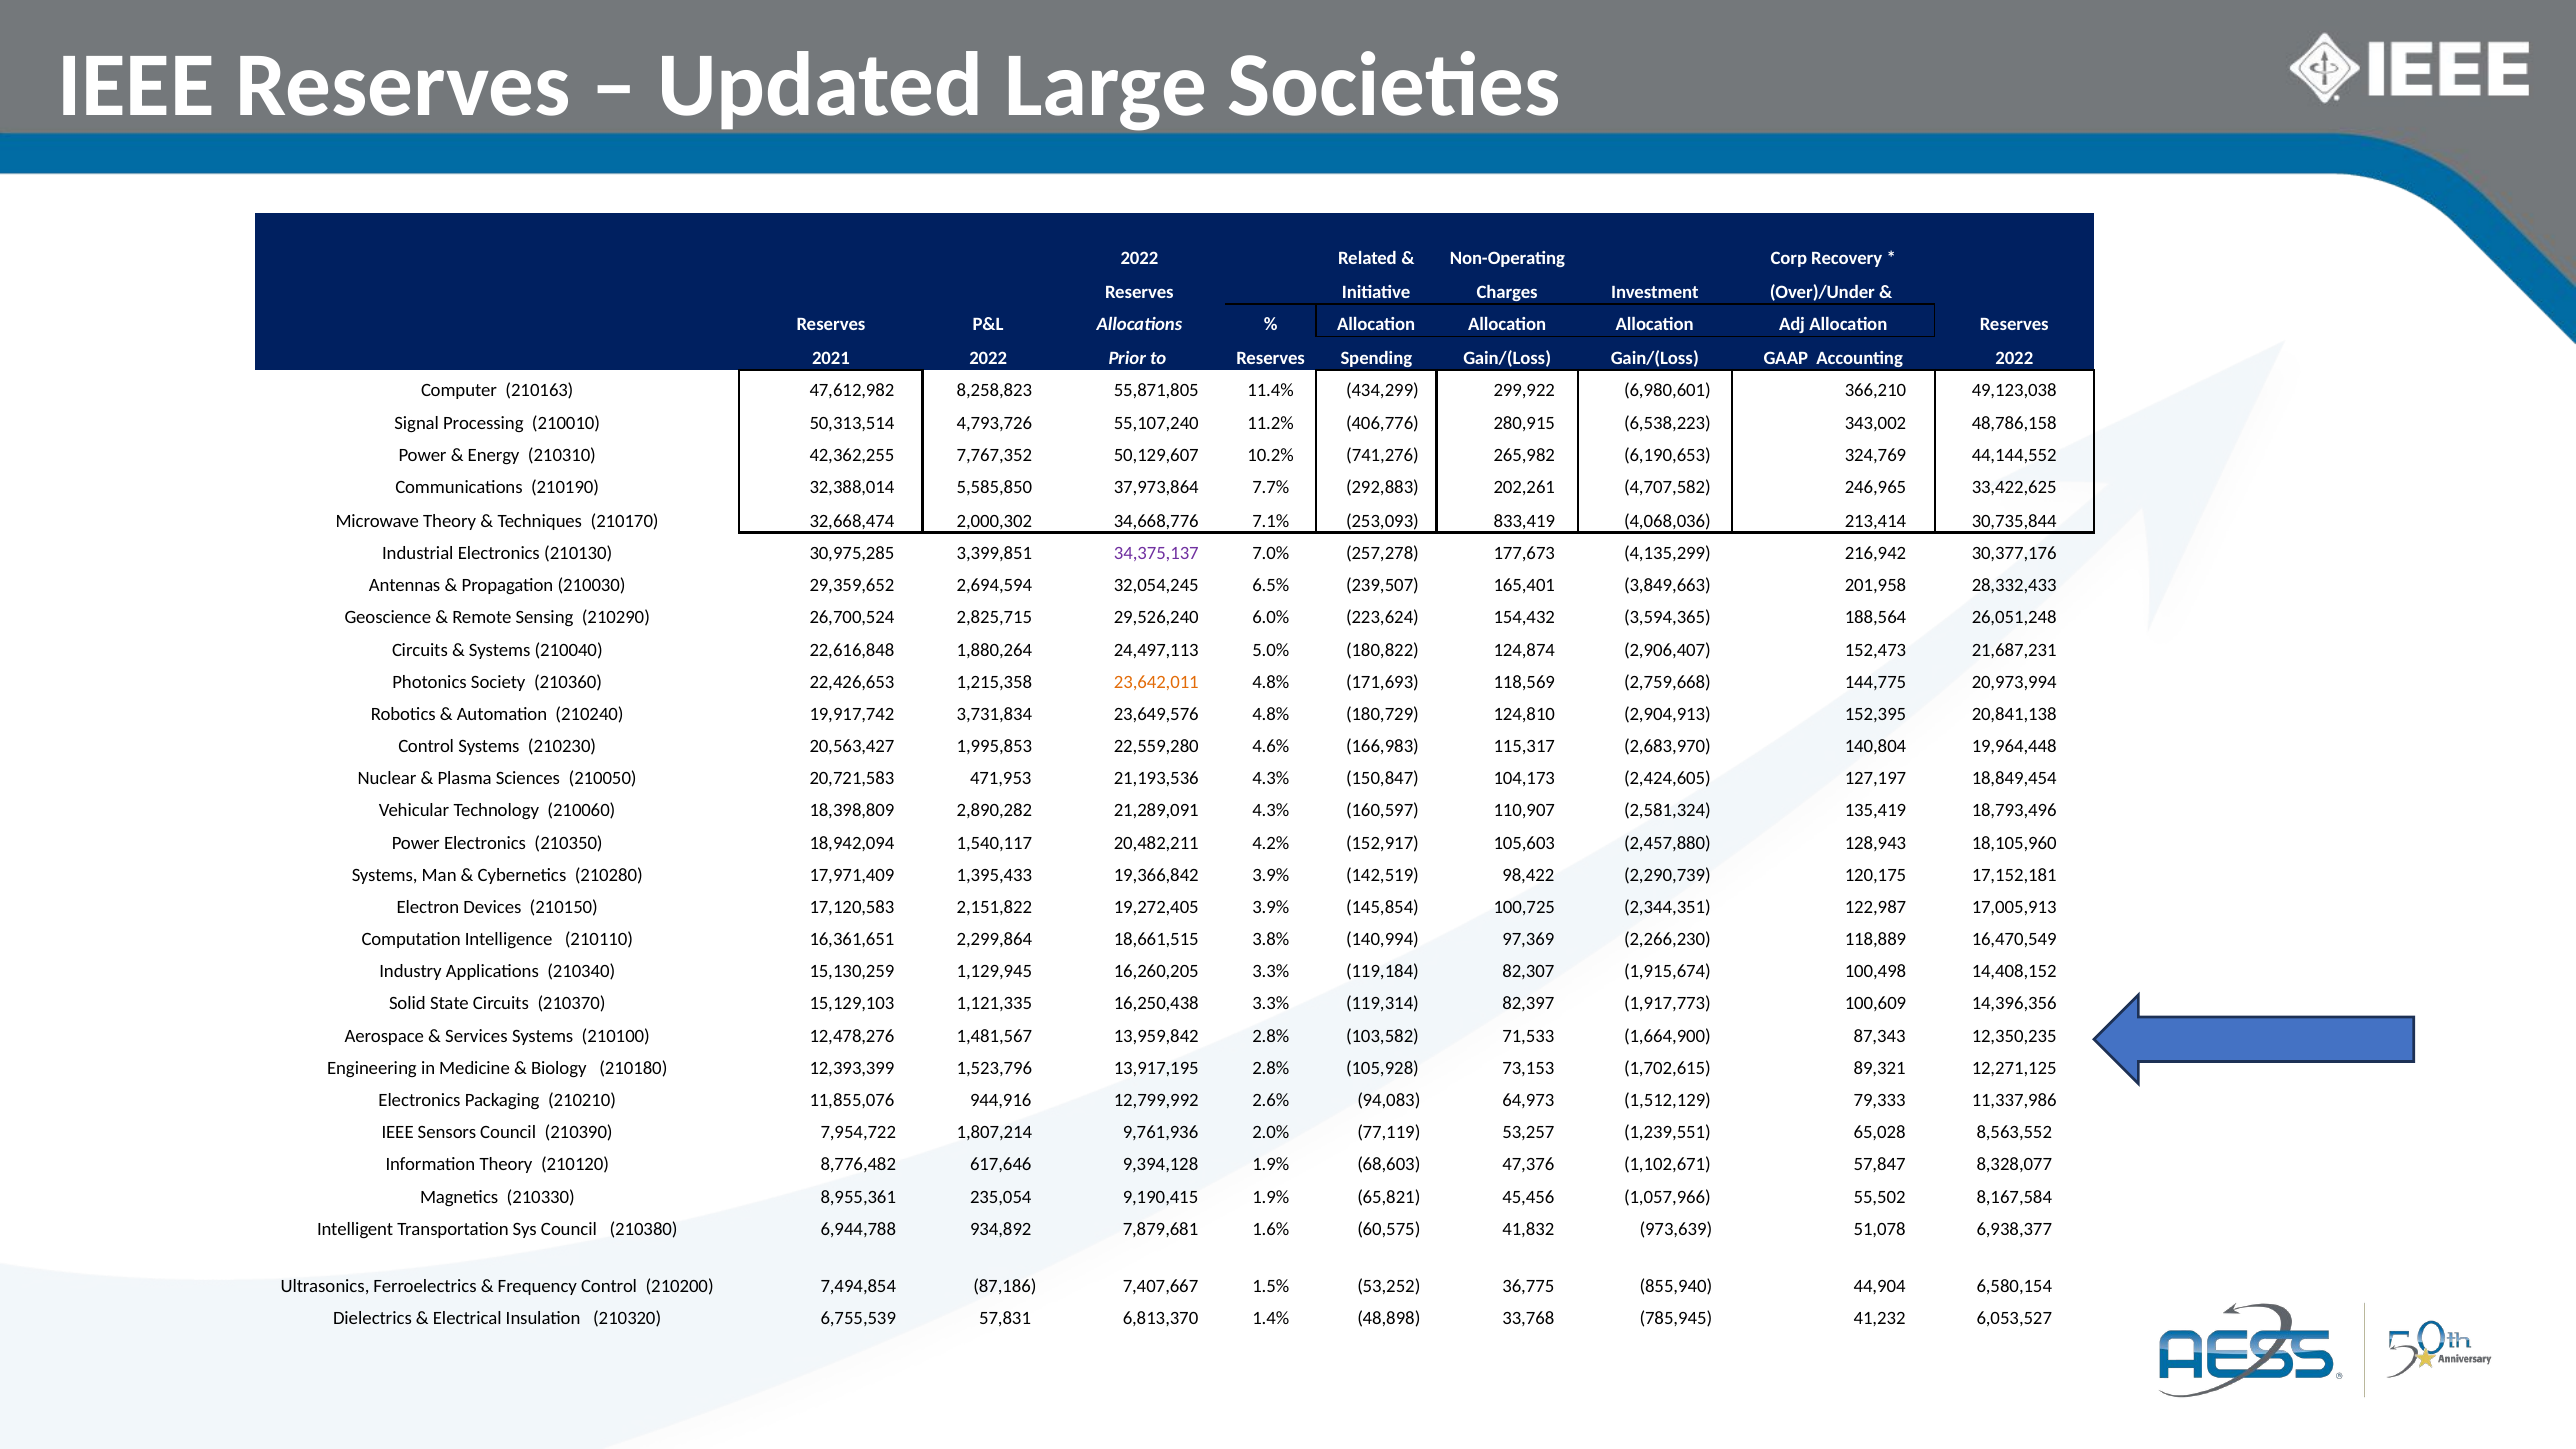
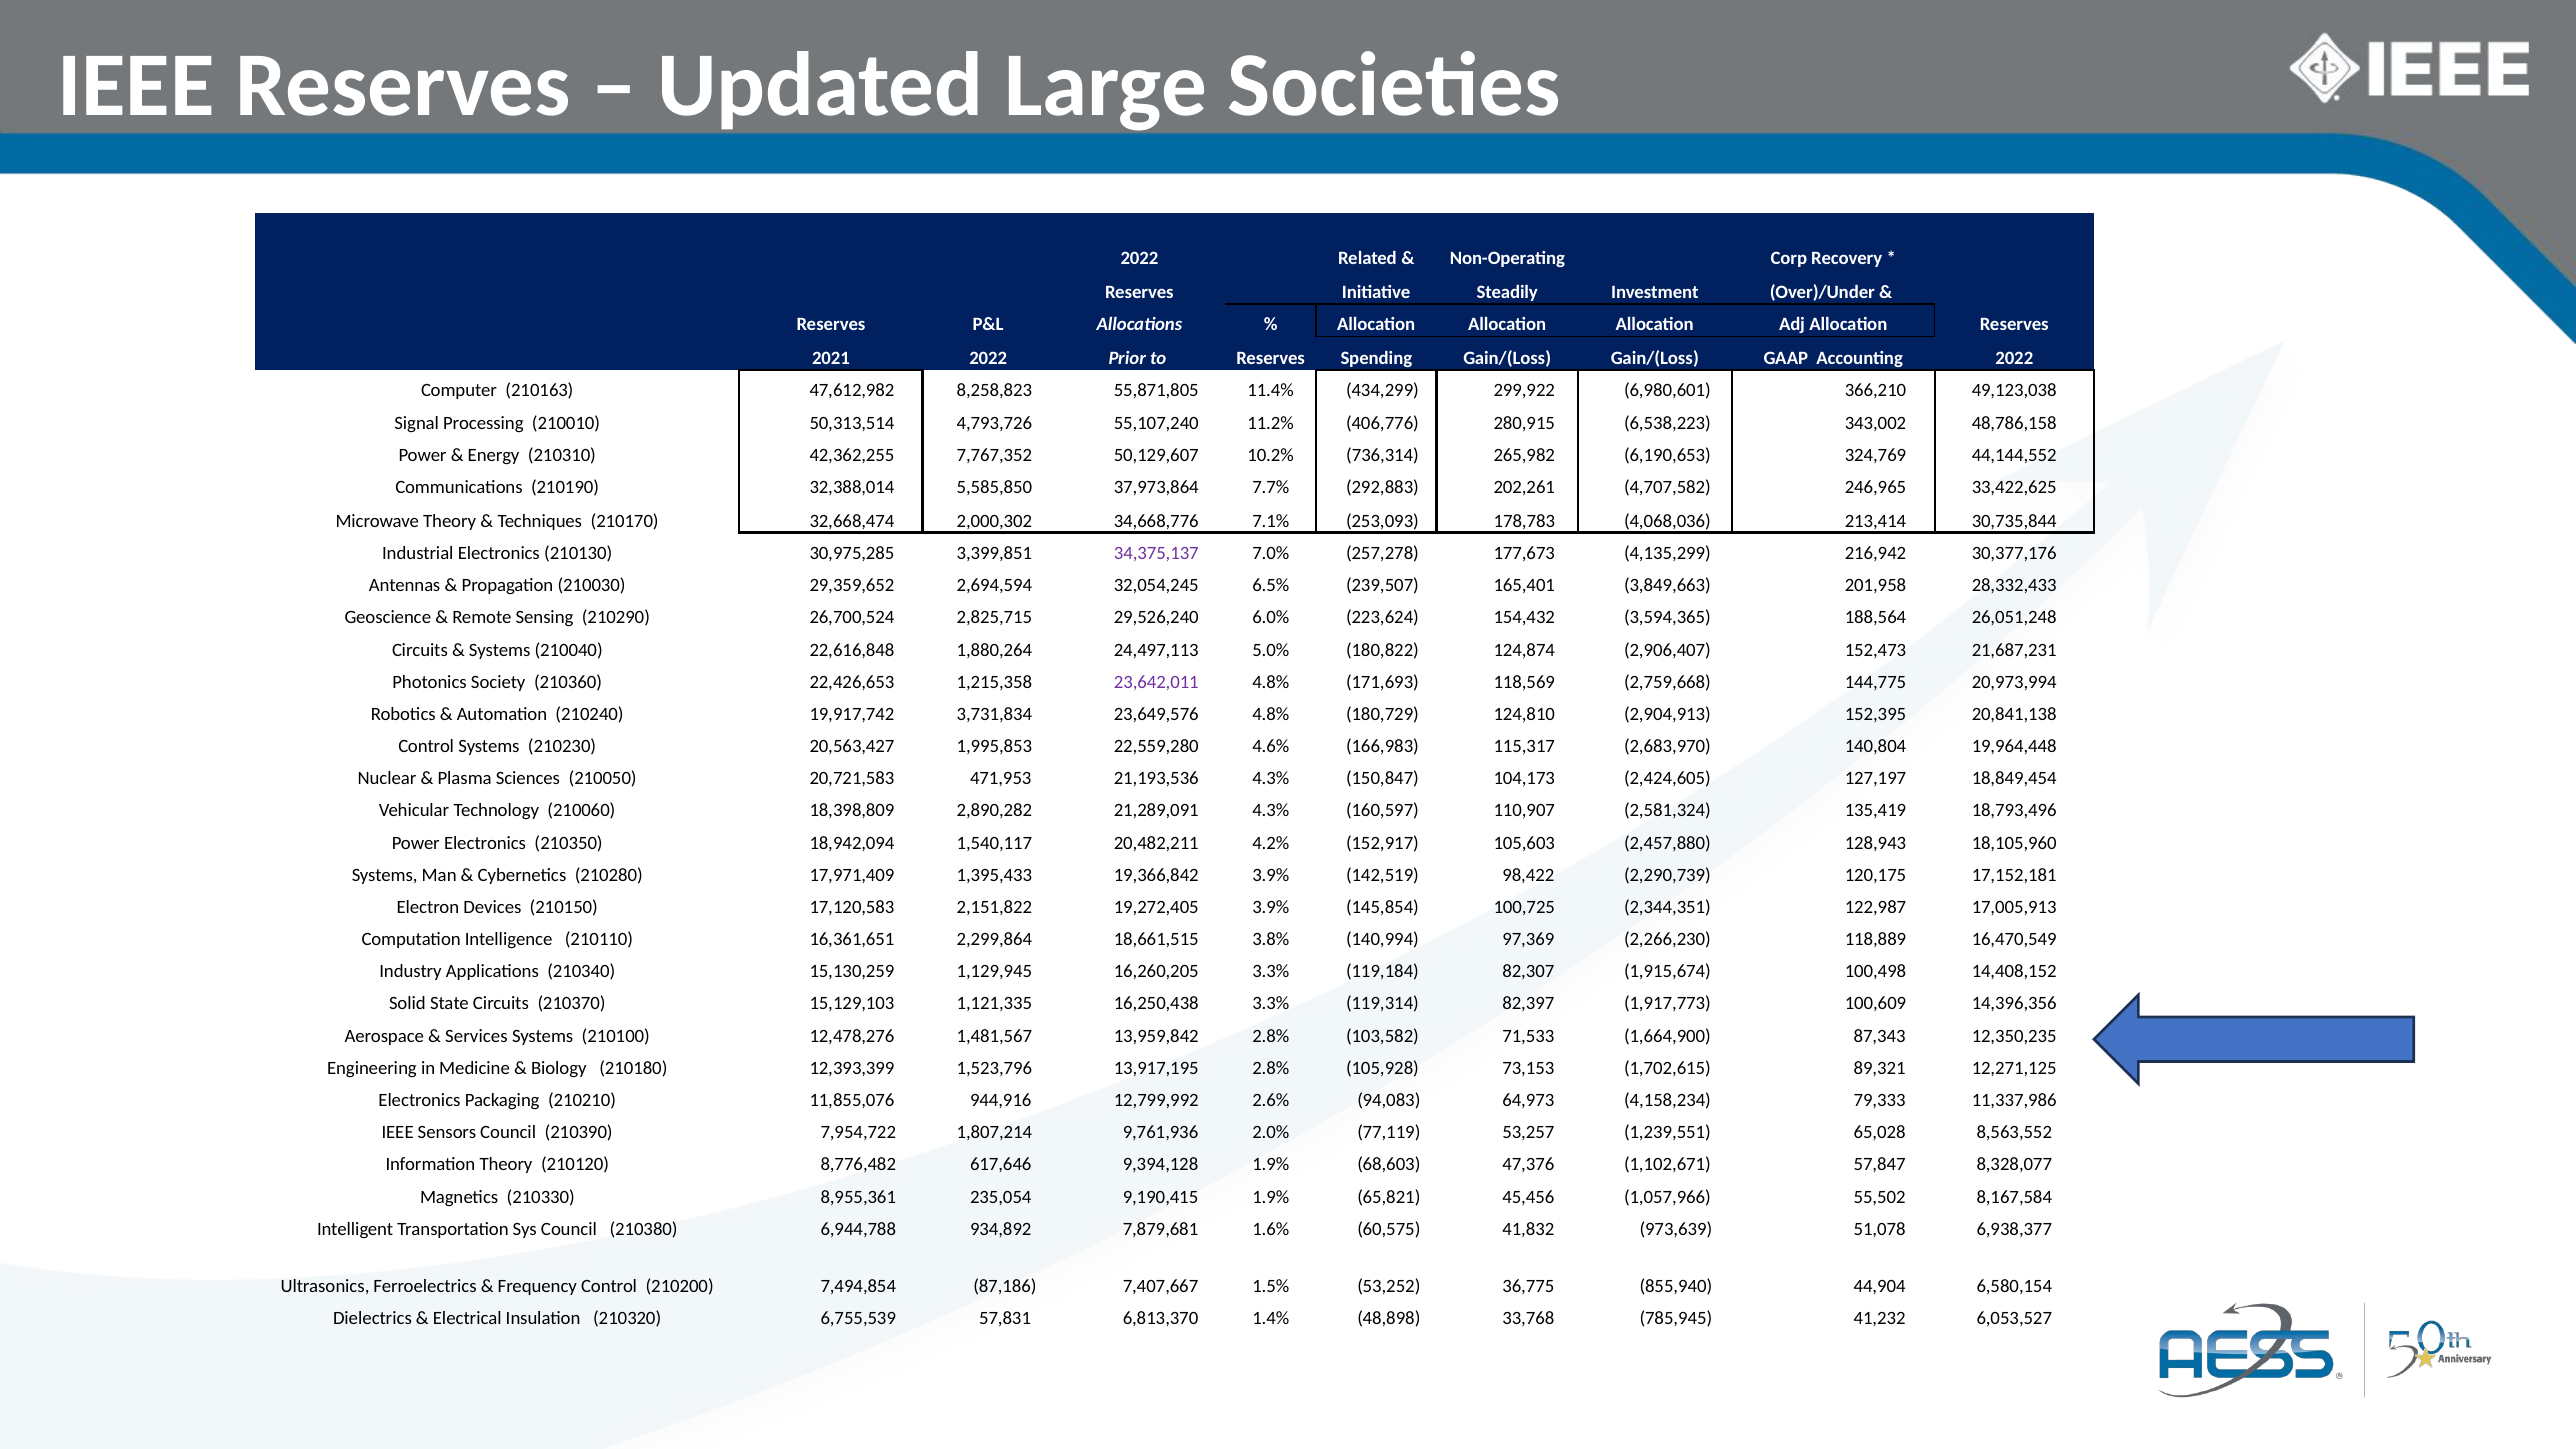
Charges: Charges -> Steadily
741,276: 741,276 -> 736,314
833,419: 833,419 -> 178,783
23,642,011 colour: orange -> purple
1,512,129: 1,512,129 -> 4,158,234
